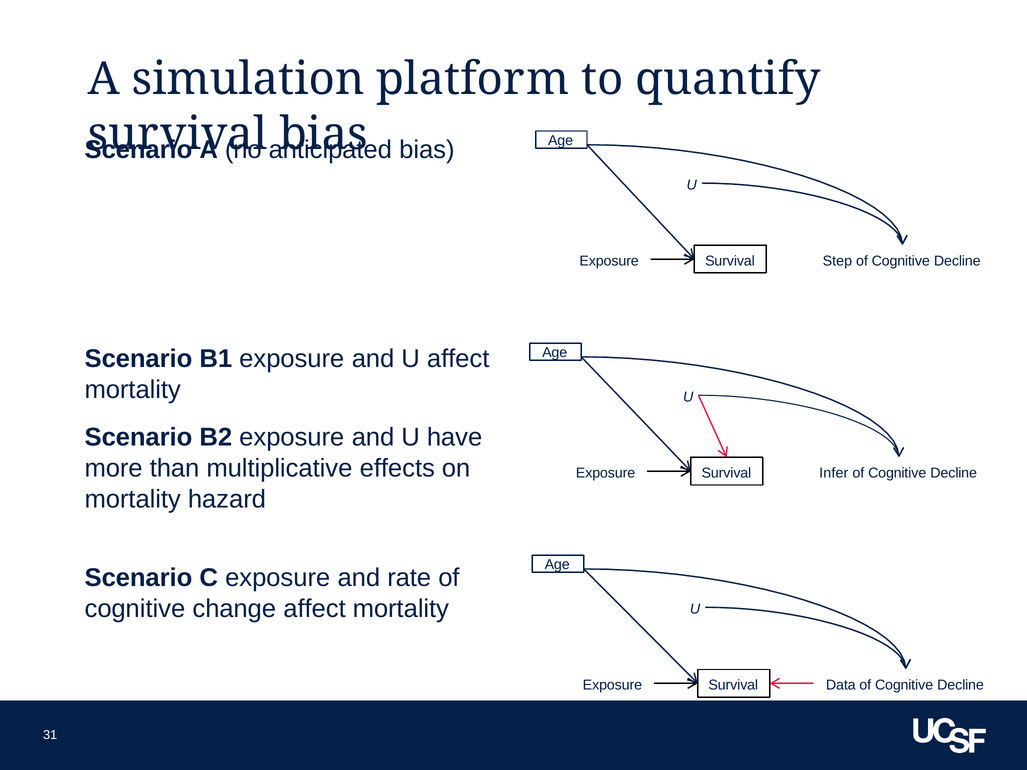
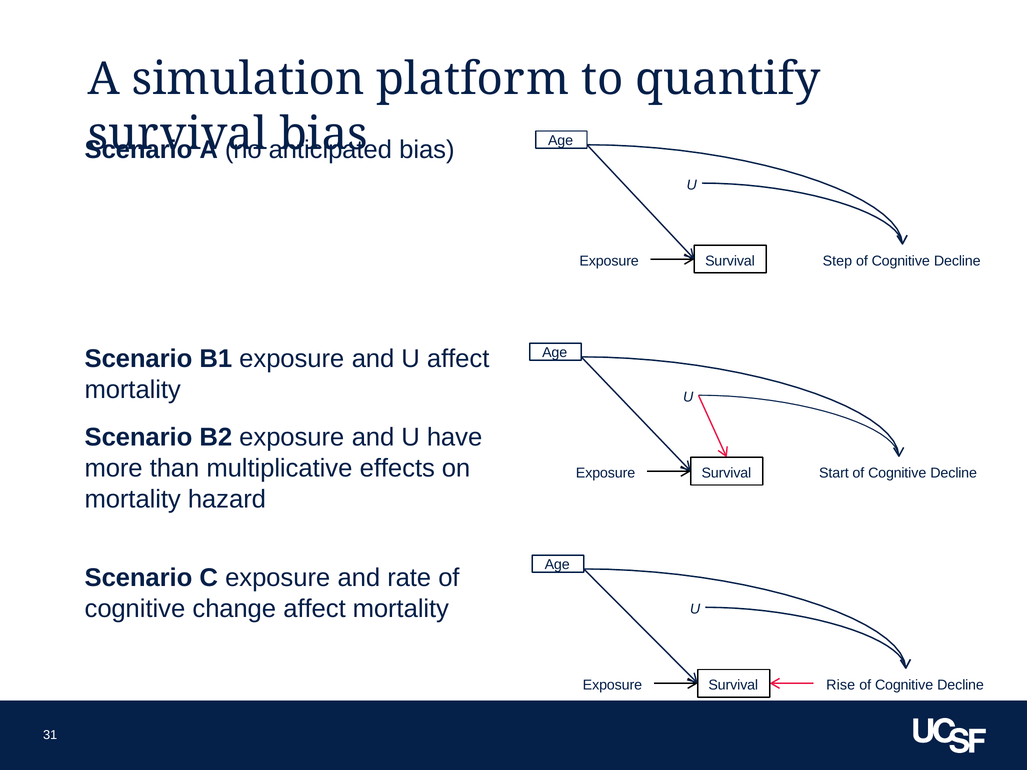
Infer: Infer -> Start
Data: Data -> Rise
